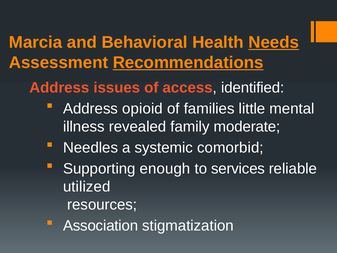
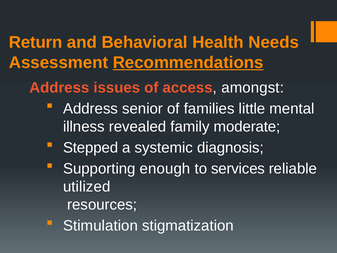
Marcia: Marcia -> Return
Needs underline: present -> none
identified: identified -> amongst
opioid: opioid -> senior
Needles: Needles -> Stepped
comorbid: comorbid -> diagnosis
Association: Association -> Stimulation
